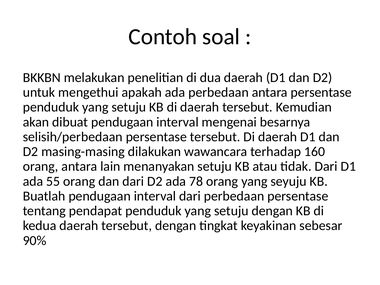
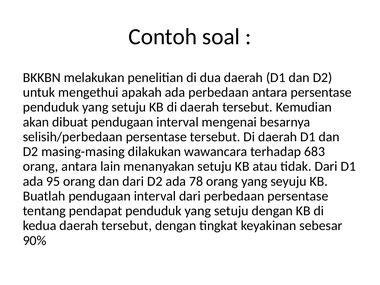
160: 160 -> 683
55: 55 -> 95
